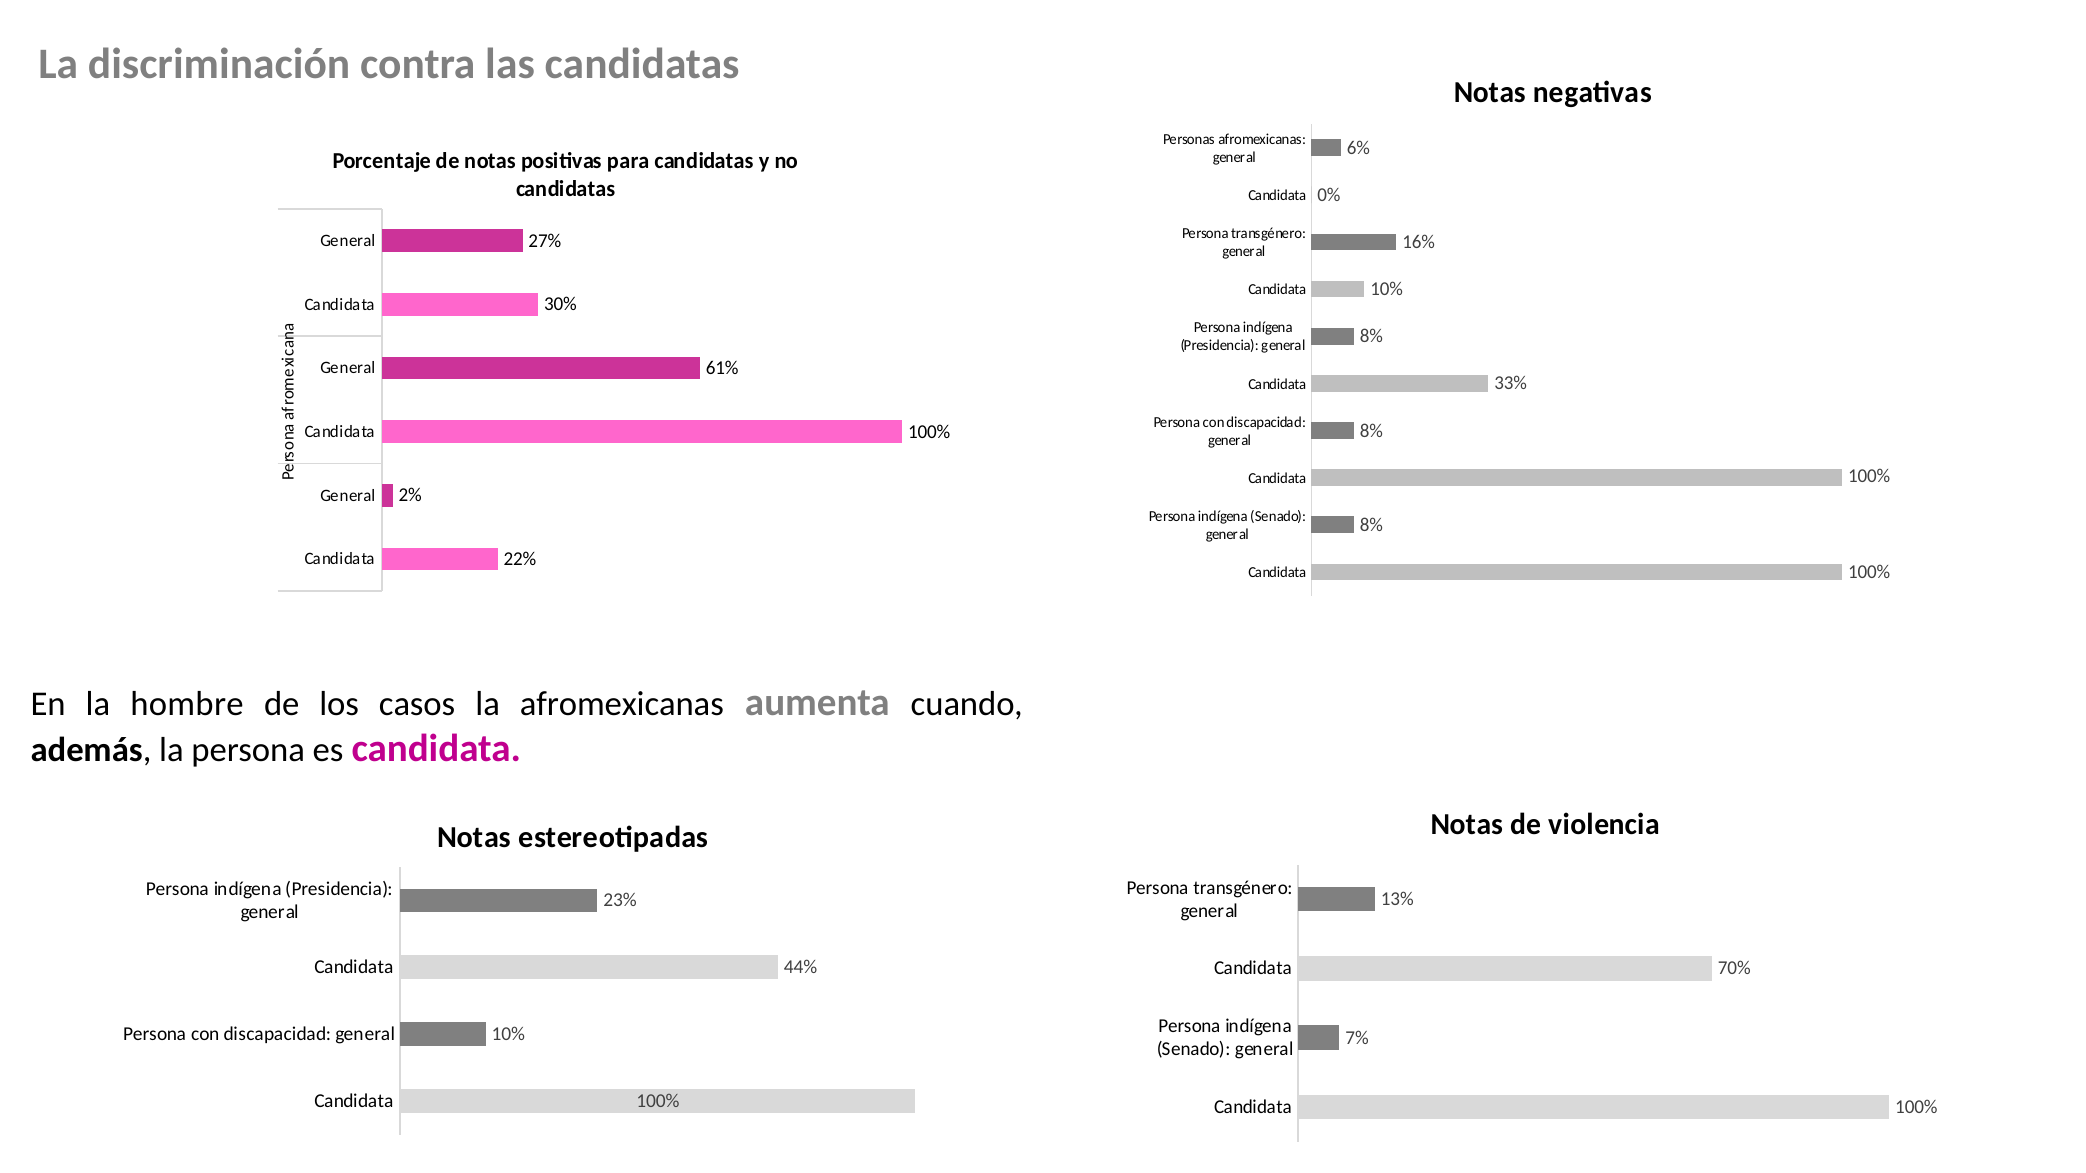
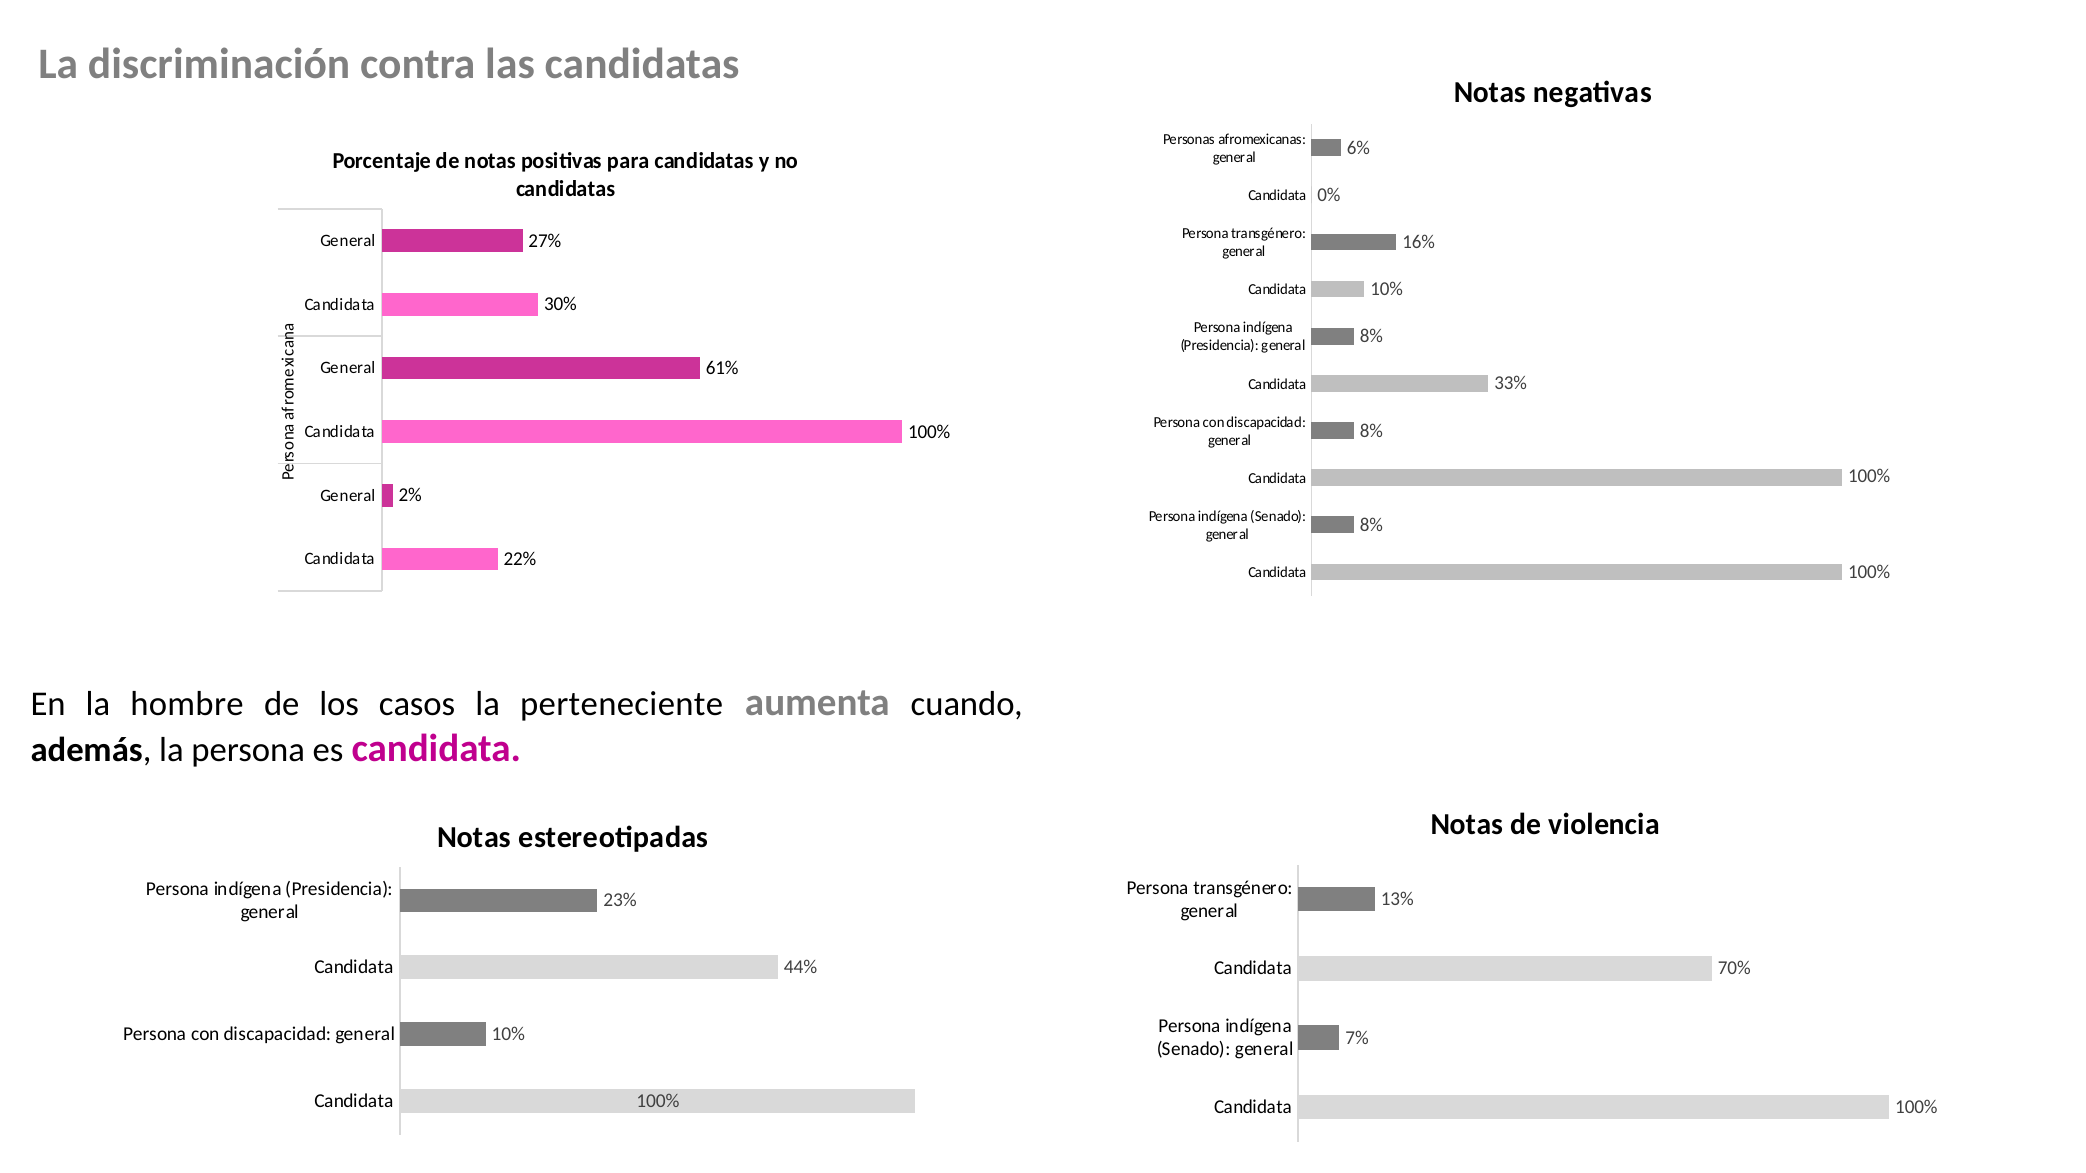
la afromexicanas: afromexicanas -> perteneciente
